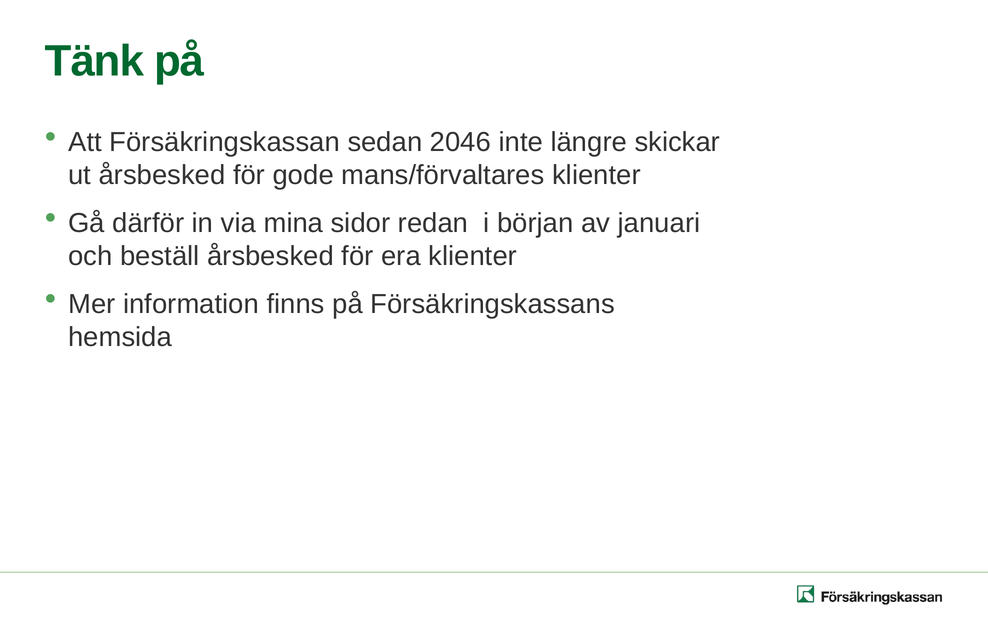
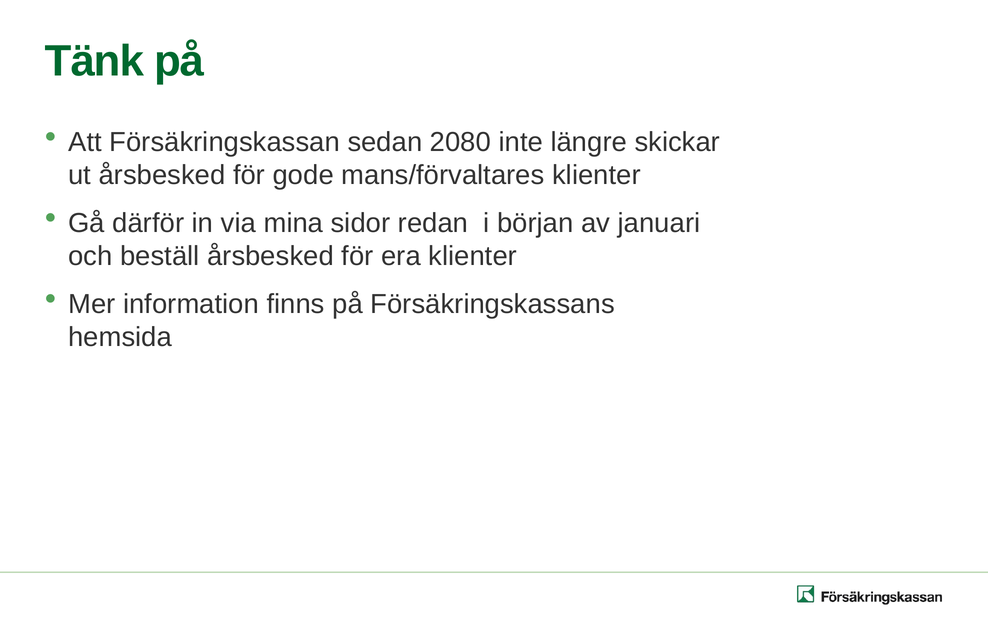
2046: 2046 -> 2080
